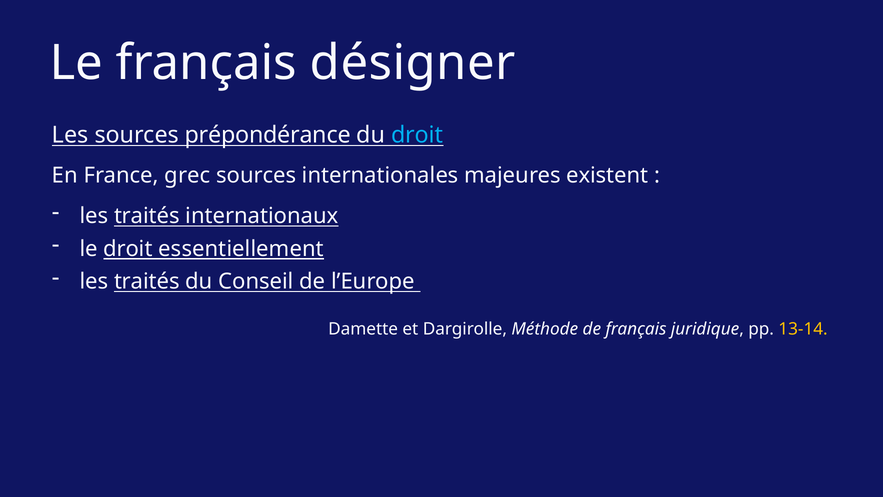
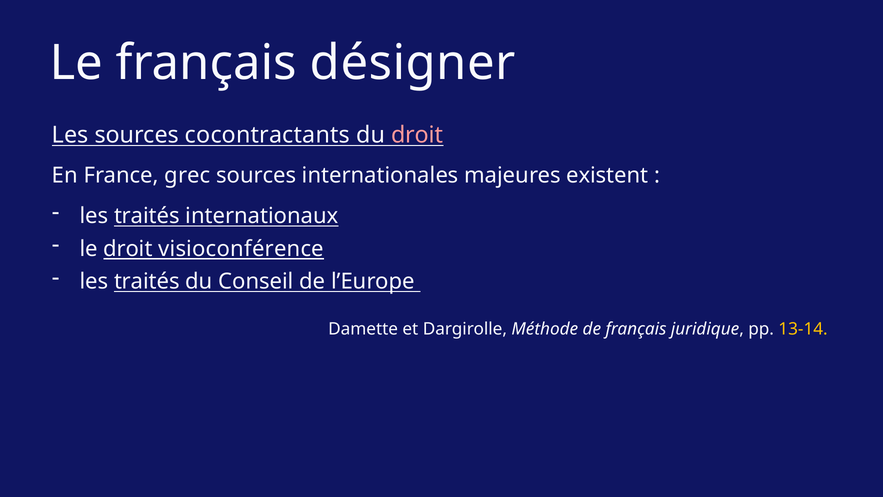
prépondérance: prépondérance -> cocontractants
droit at (417, 135) colour: light blue -> pink
essentiellement: essentiellement -> visioconférence
